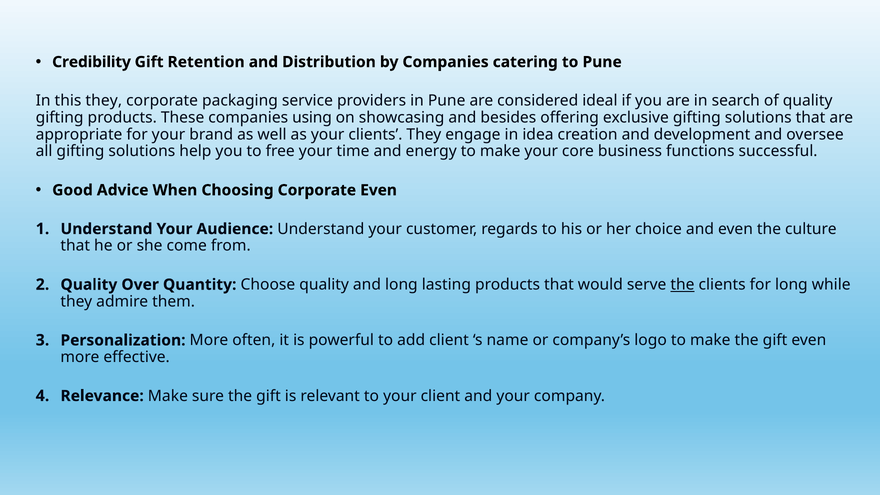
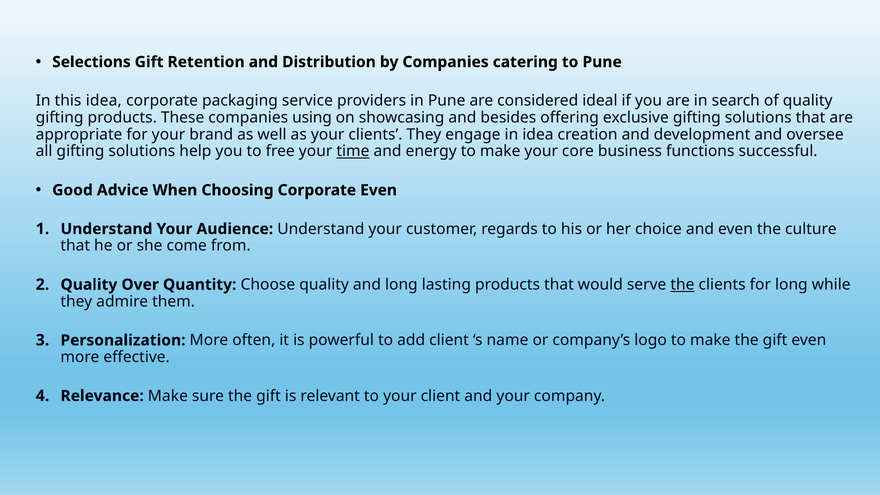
Credibility: Credibility -> Selections
this they: they -> idea
time underline: none -> present
